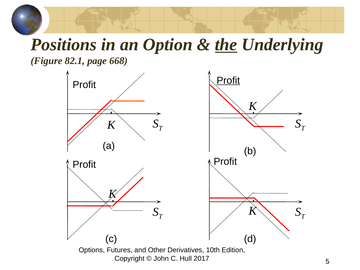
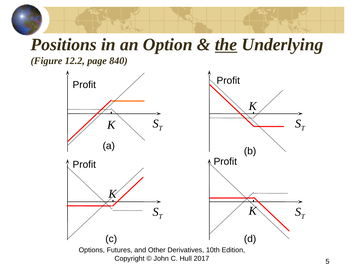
82.1: 82.1 -> 12.2
668: 668 -> 840
Profit at (228, 81) underline: present -> none
